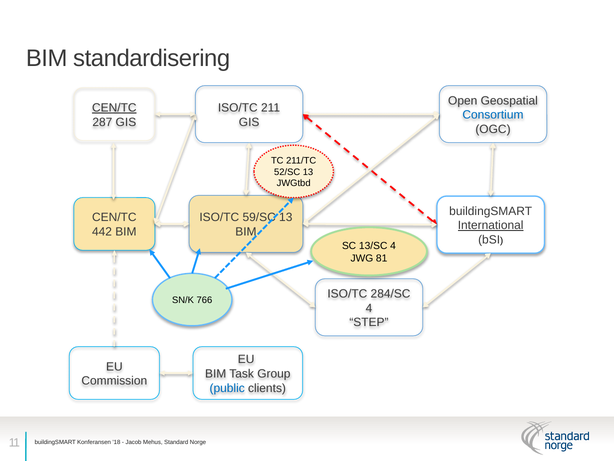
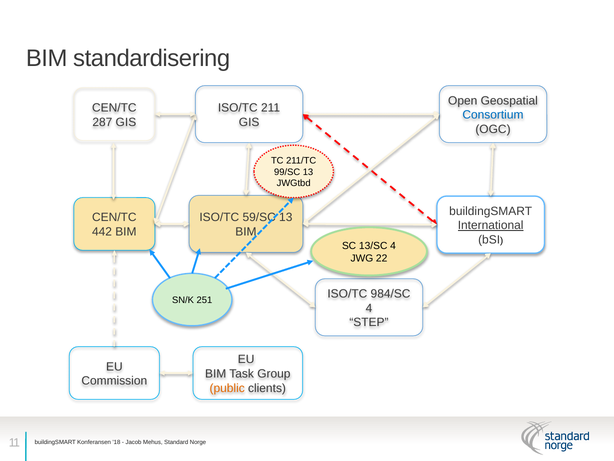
CEN/TC at (114, 108) underline: present -> none
52/SC: 52/SC -> 99/SC
81: 81 -> 22
284/SC: 284/SC -> 984/SC
766: 766 -> 251
public colour: blue -> orange
